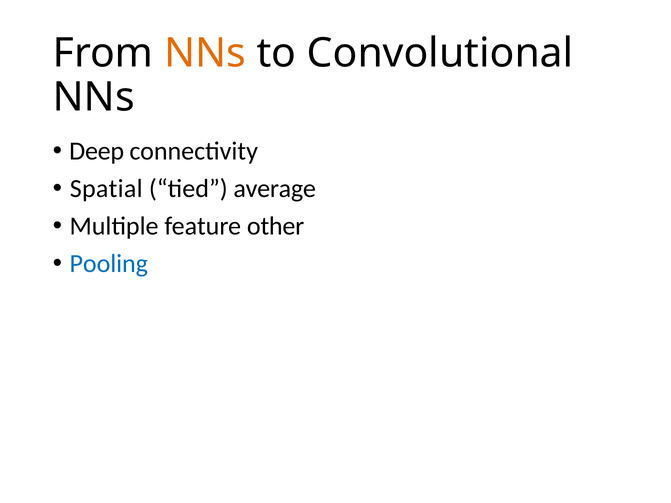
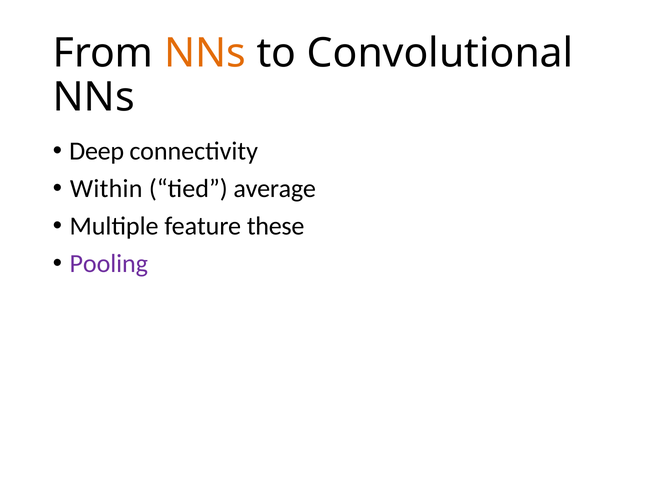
Spatial: Spatial -> Within
other: other -> these
Pooling colour: blue -> purple
